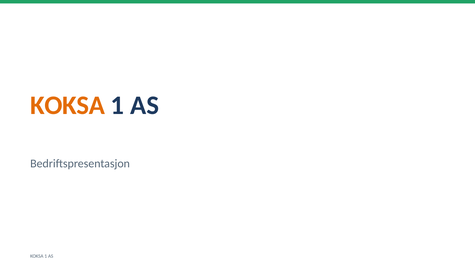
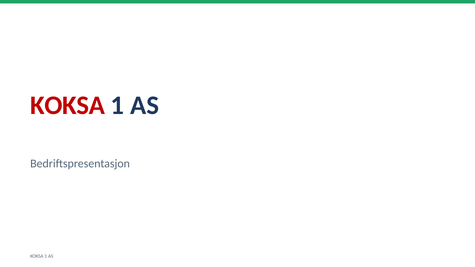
KOKSA at (68, 105) colour: orange -> red
